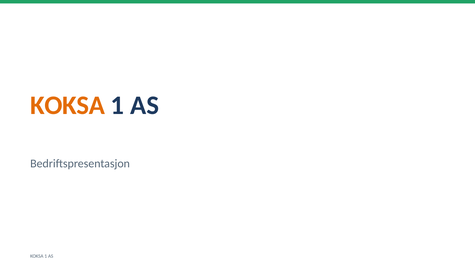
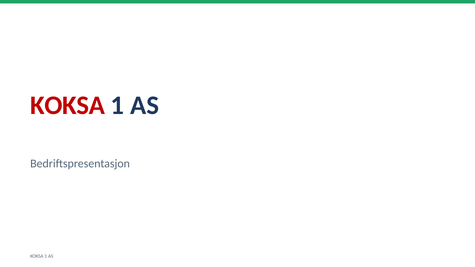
KOKSA at (68, 105) colour: orange -> red
